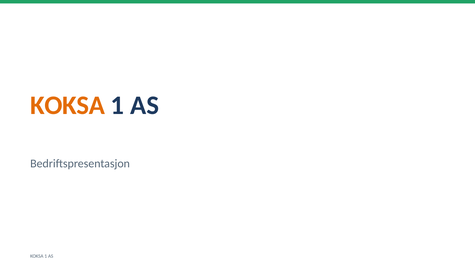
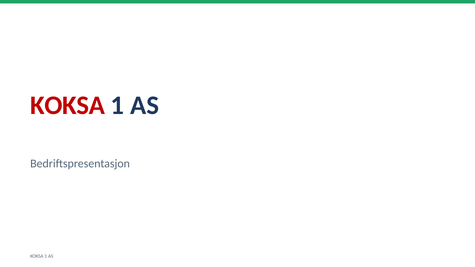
KOKSA at (68, 105) colour: orange -> red
